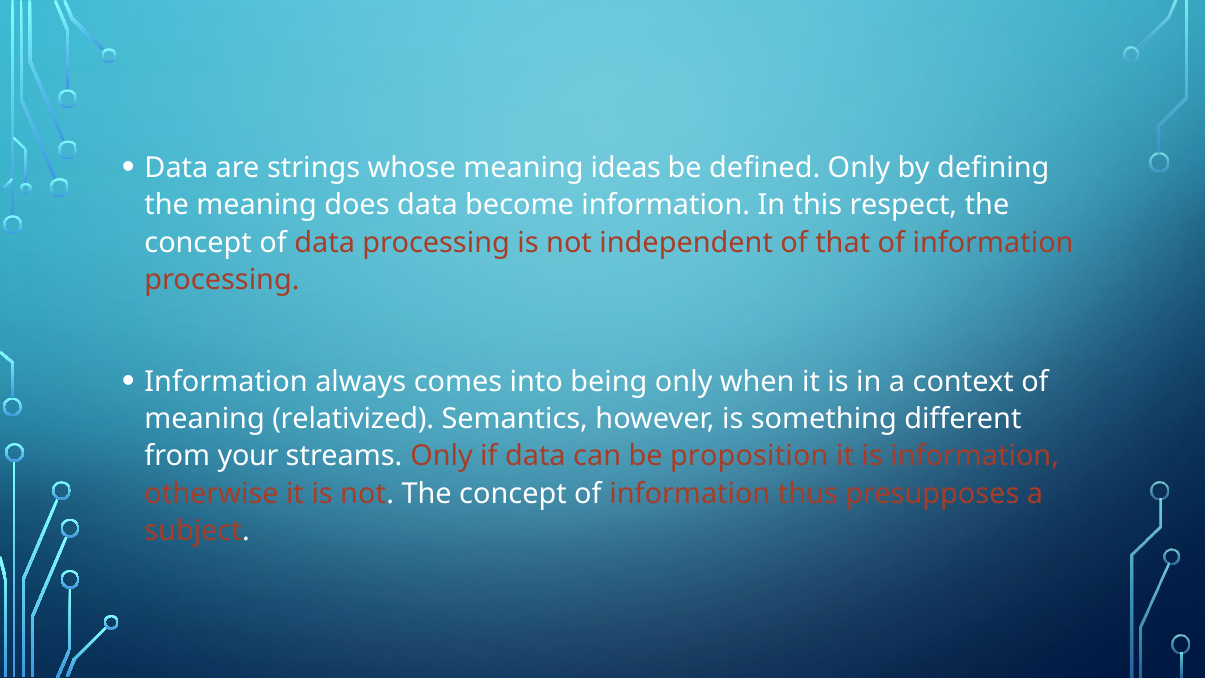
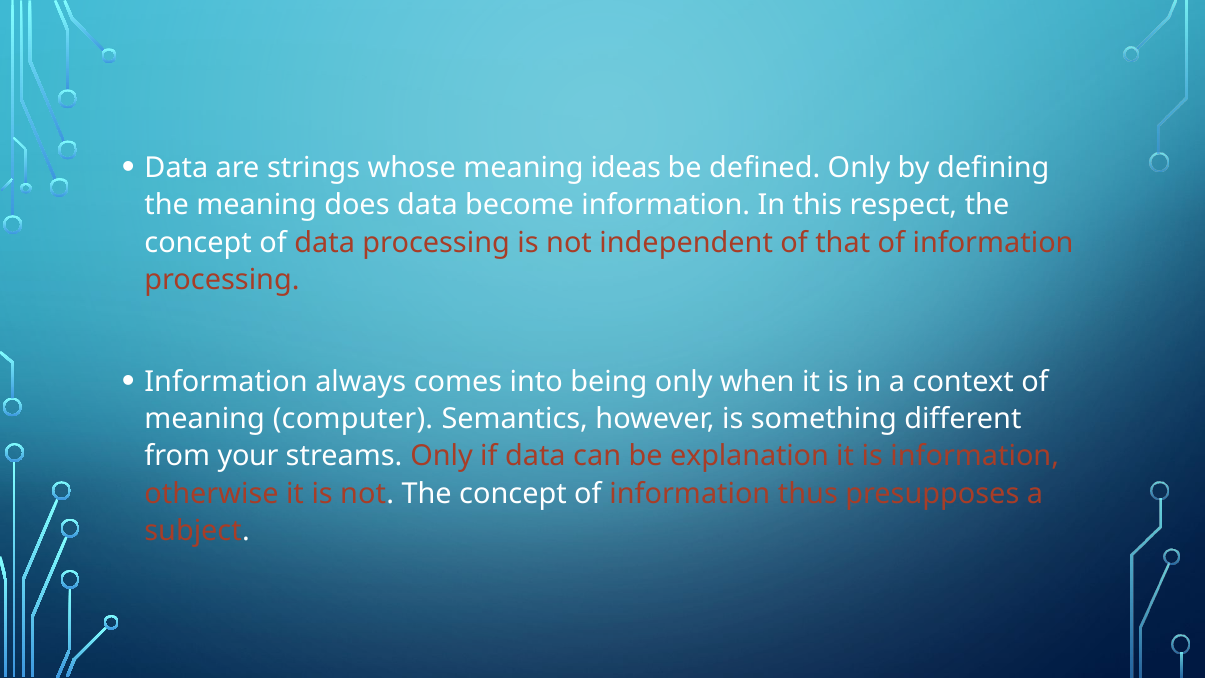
relativized: relativized -> computer
proposition: proposition -> explanation
